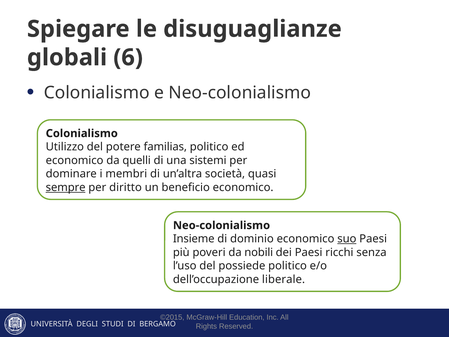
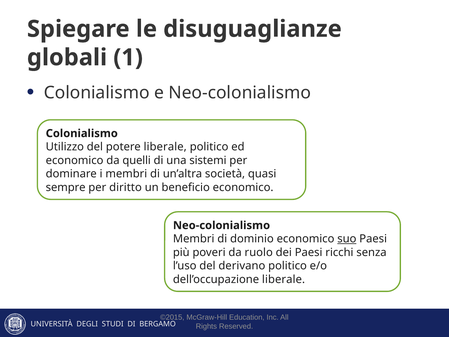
6: 6 -> 1
potere familias: familias -> liberale
sempre underline: present -> none
Insieme at (194, 239): Insieme -> Membri
nobili: nobili -> ruolo
possiede: possiede -> derivano
